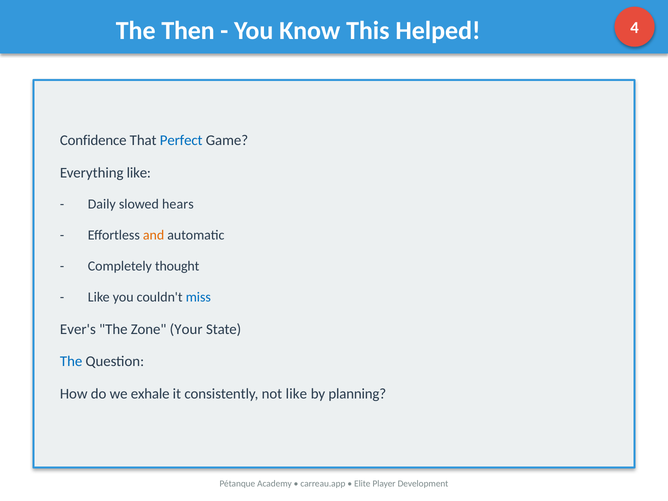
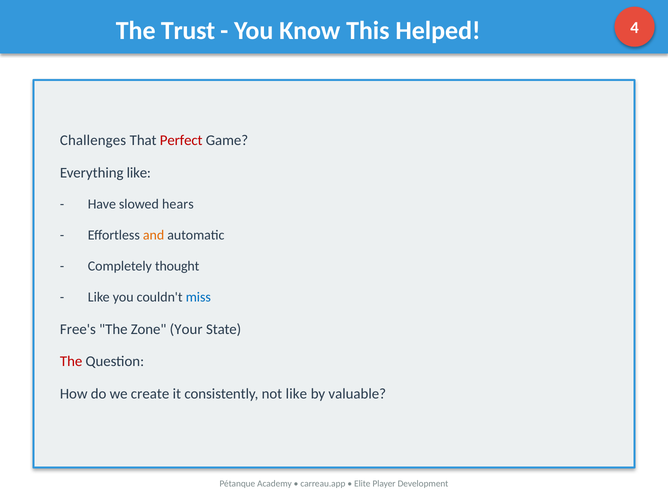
Then: Then -> Trust
Confidence: Confidence -> Challenges
Perfect colour: blue -> red
Daily: Daily -> Have
Ever's: Ever's -> Free's
The at (71, 361) colour: blue -> red
exhale: exhale -> create
planning: planning -> valuable
